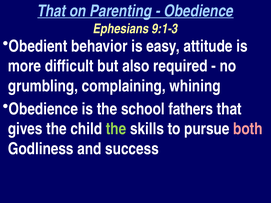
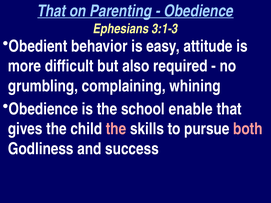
9:1-3: 9:1-3 -> 3:1-3
fathers: fathers -> enable
the at (116, 129) colour: light green -> pink
